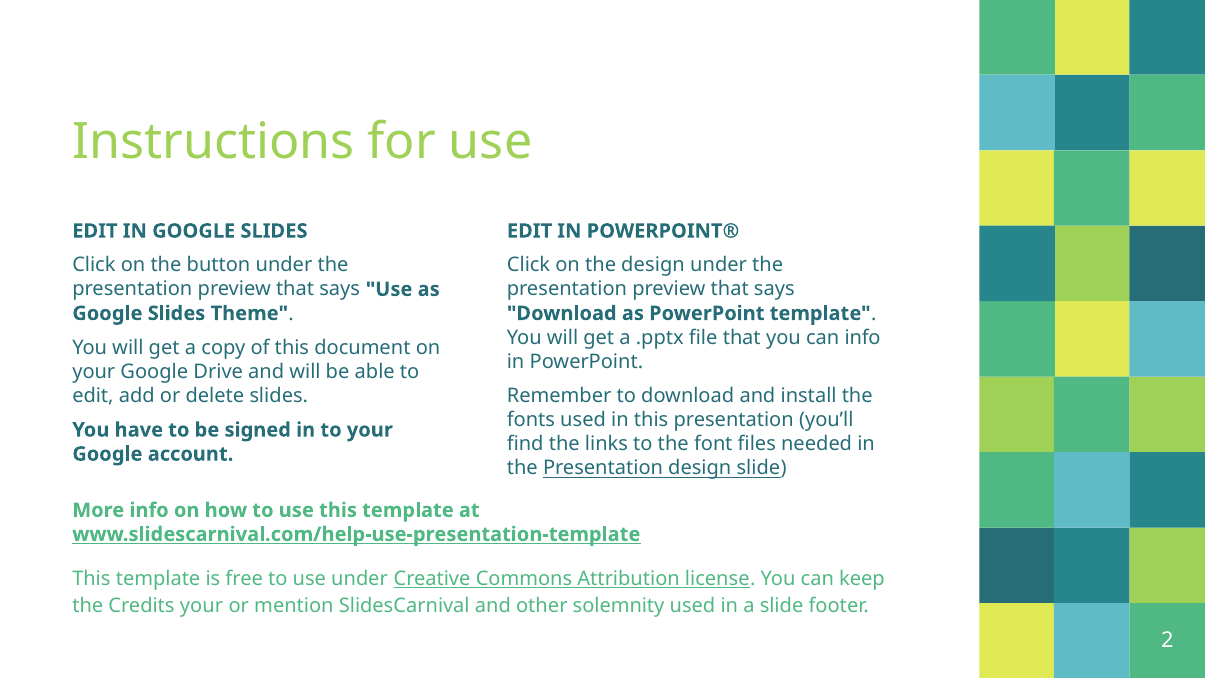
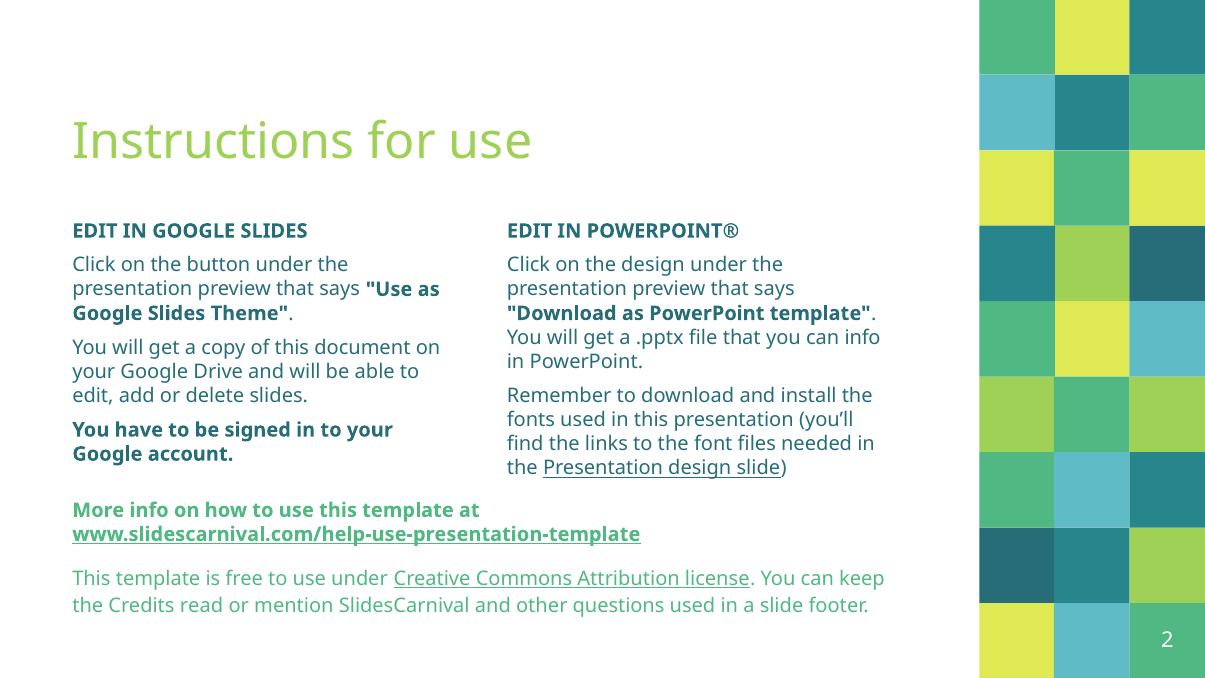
Credits your: your -> read
solemnity: solemnity -> questions
